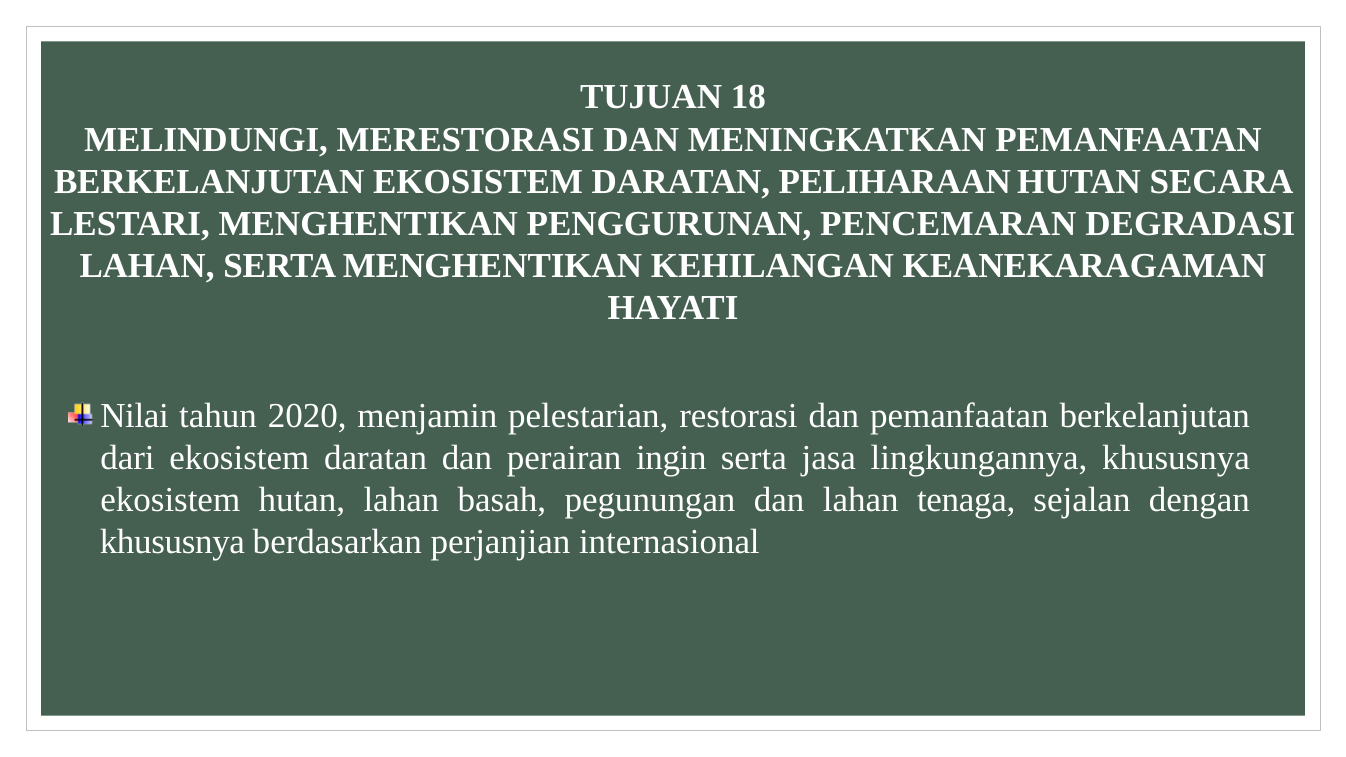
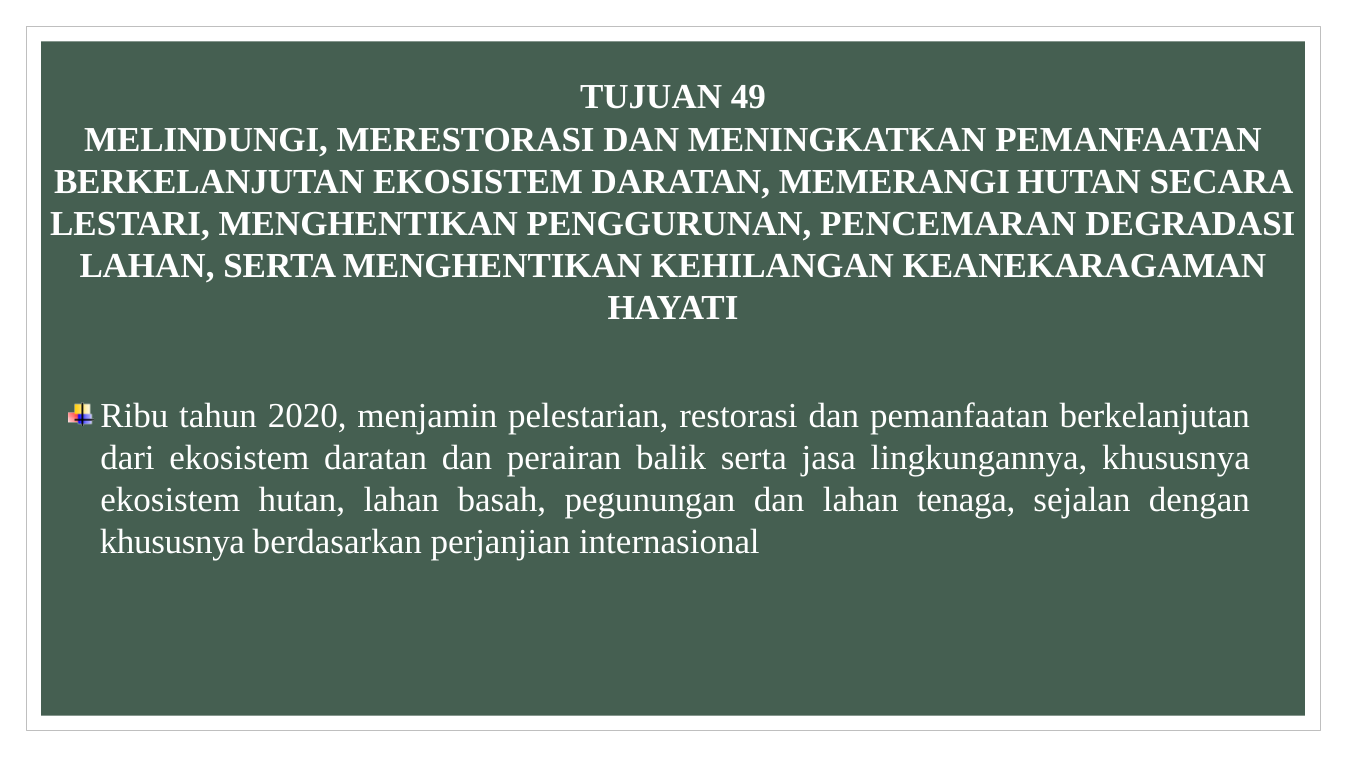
18: 18 -> 49
PELIHARAAN: PELIHARAAN -> MEMERANGI
Nilai: Nilai -> Ribu
ingin: ingin -> balik
